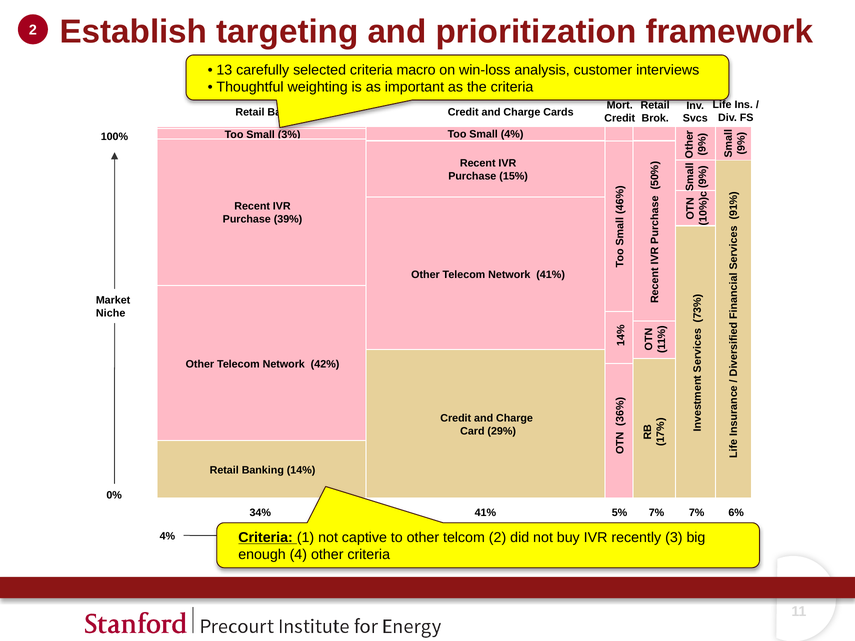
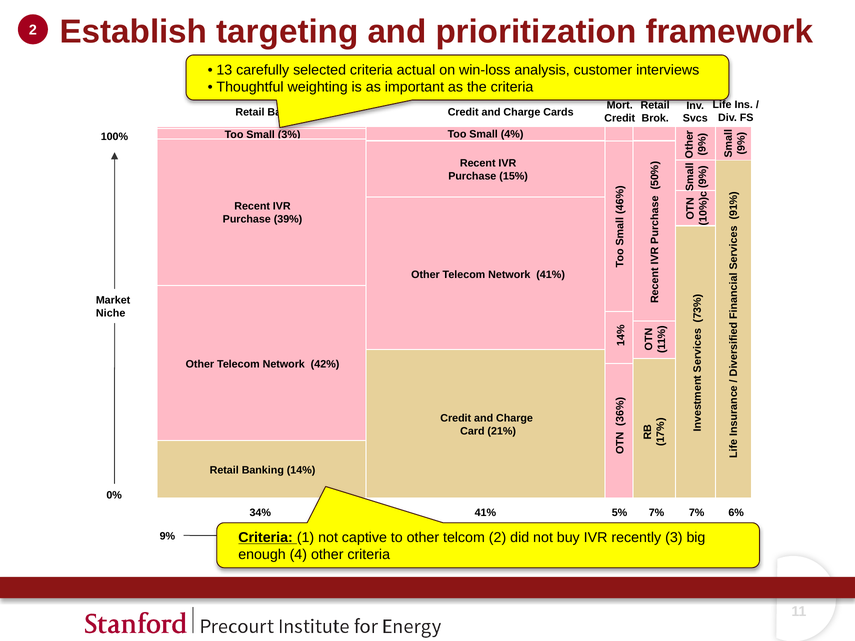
macro: macro -> actual
29%: 29% -> 21%
4% at (167, 536): 4% -> 9%
